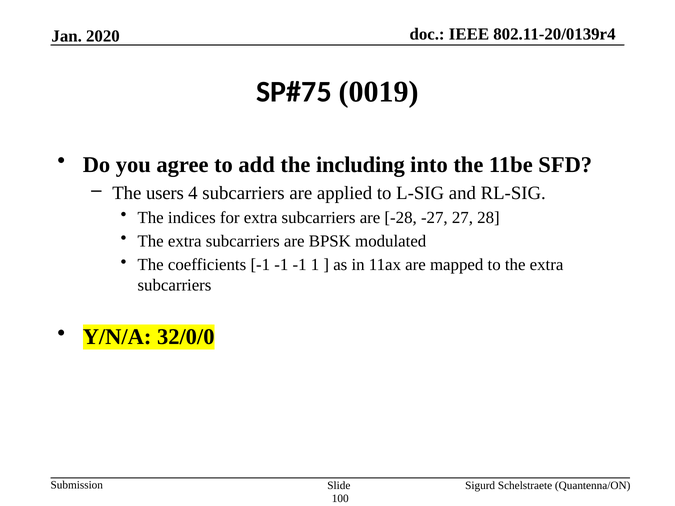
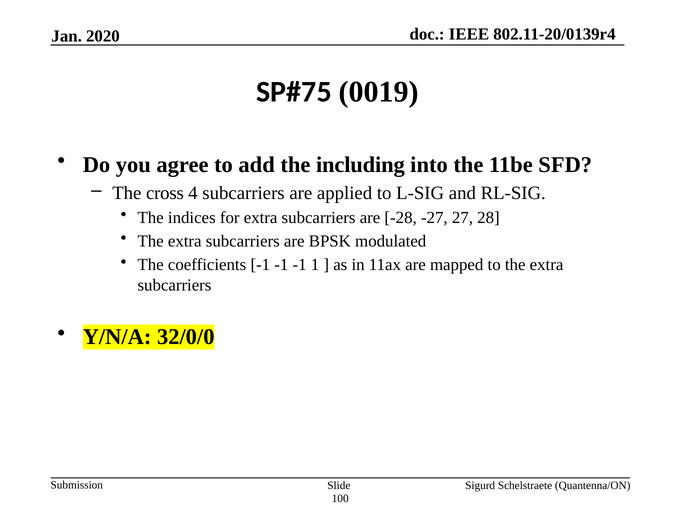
users: users -> cross
